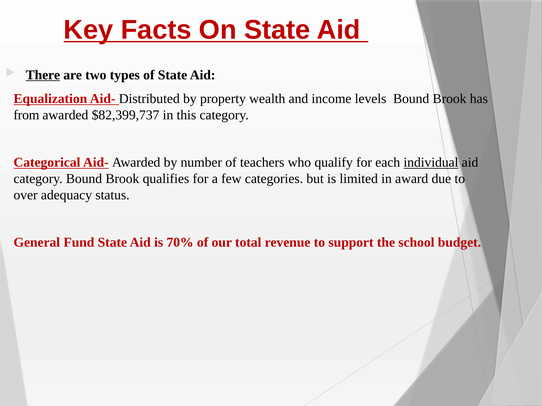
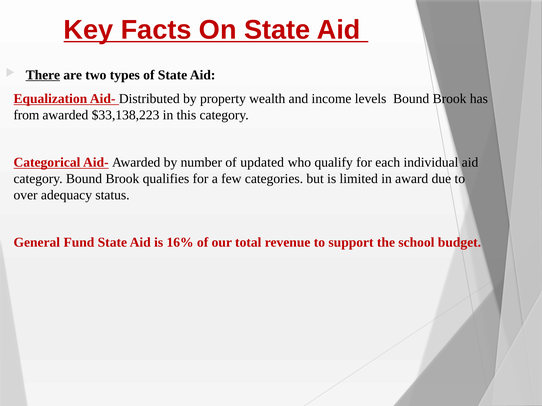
$82,399,737: $82,399,737 -> $33,138,223
teachers: teachers -> updated
individual underline: present -> none
70%: 70% -> 16%
